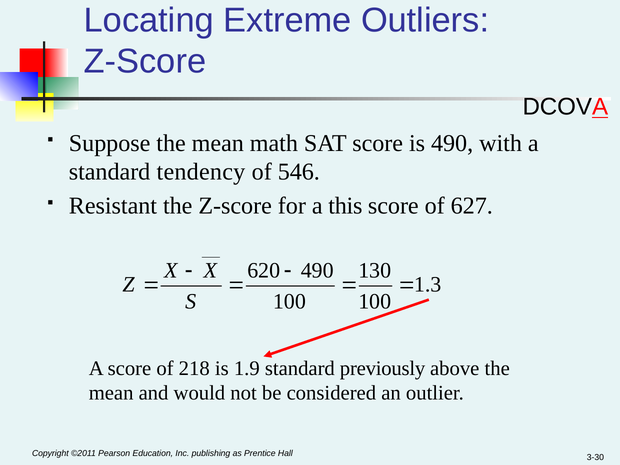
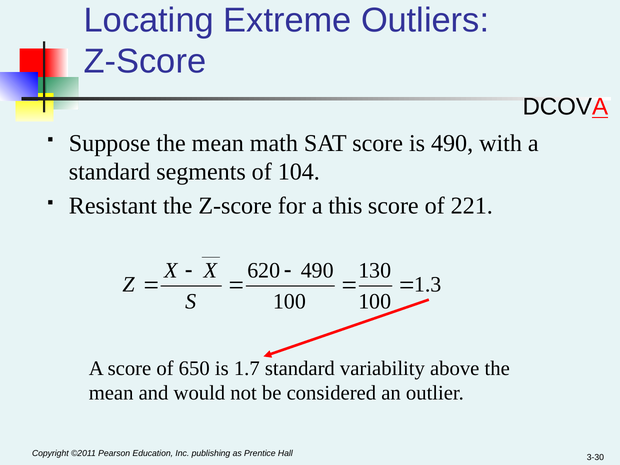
tendency: tendency -> segments
546: 546 -> 104
627: 627 -> 221
218: 218 -> 650
1.9: 1.9 -> 1.7
previously: previously -> variability
